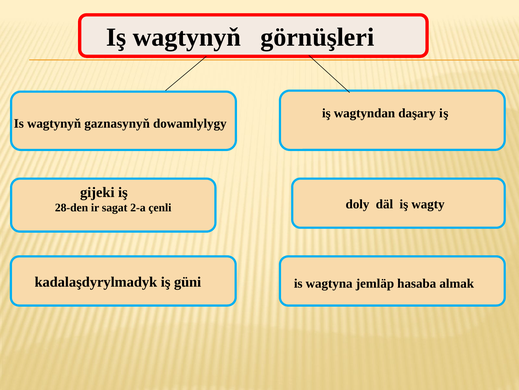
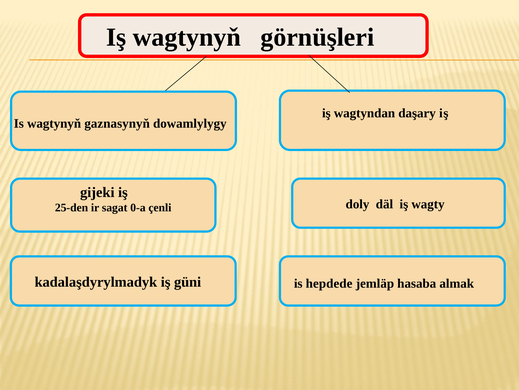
28-den: 28-den -> 25-den
2-a: 2-a -> 0-a
wagtyna: wagtyna -> hepdede
